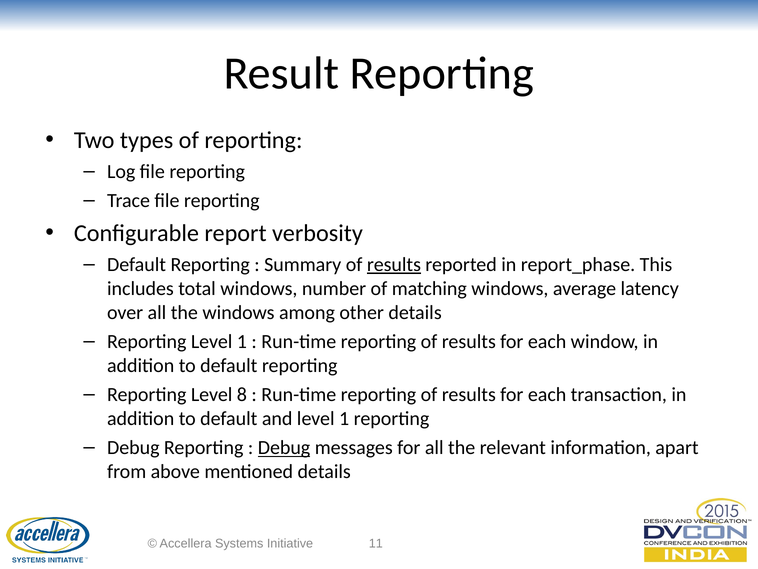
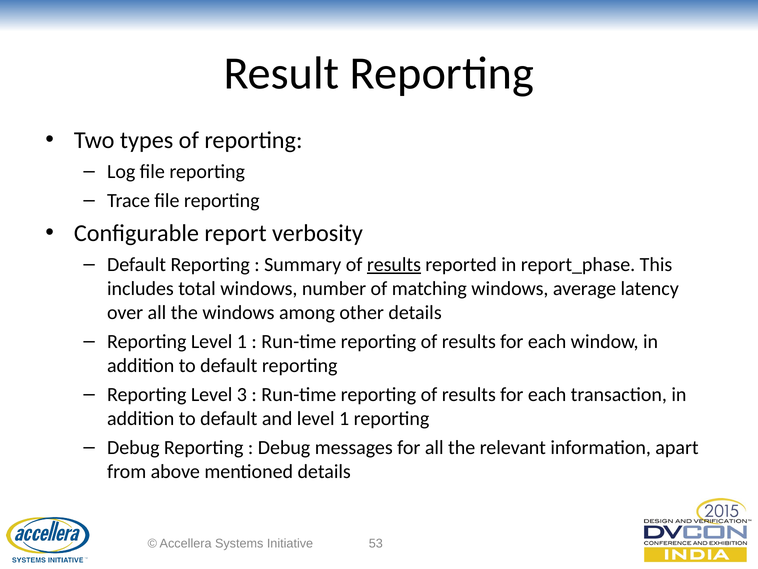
8: 8 -> 3
Debug at (284, 447) underline: present -> none
11: 11 -> 53
